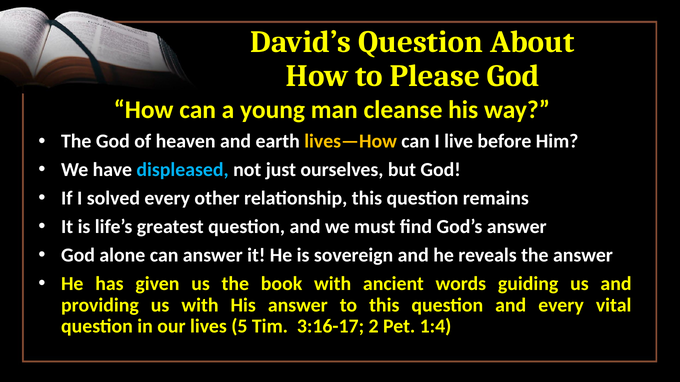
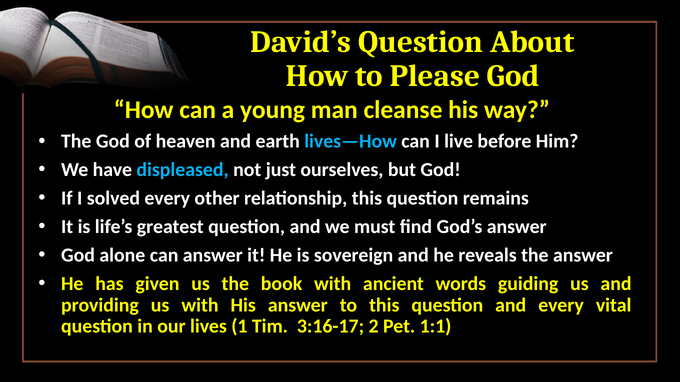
lives—How colour: yellow -> light blue
5: 5 -> 1
1:4: 1:4 -> 1:1
